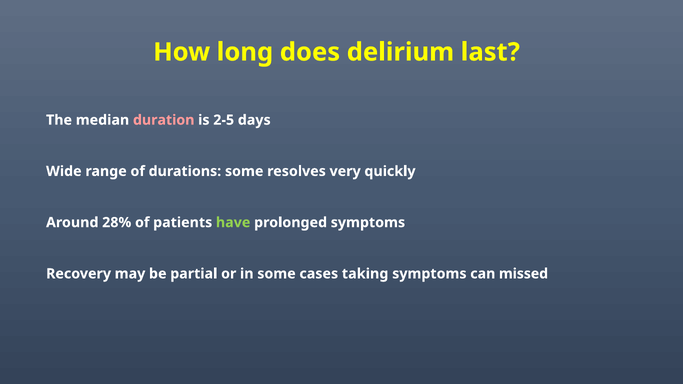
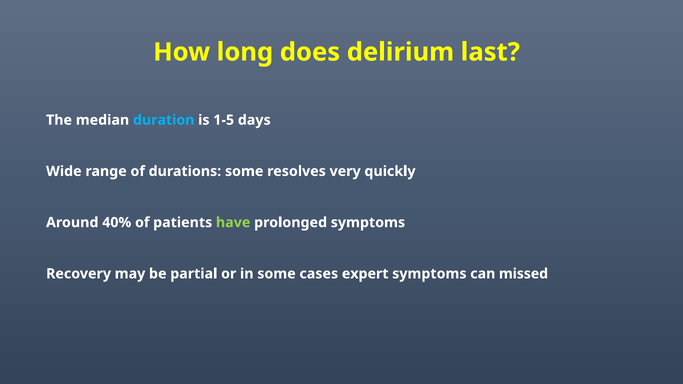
duration colour: pink -> light blue
2-5: 2-5 -> 1-5
28%: 28% -> 40%
taking: taking -> expert
